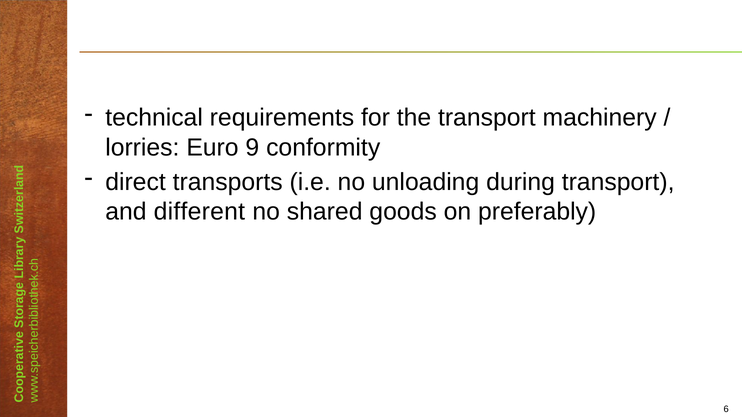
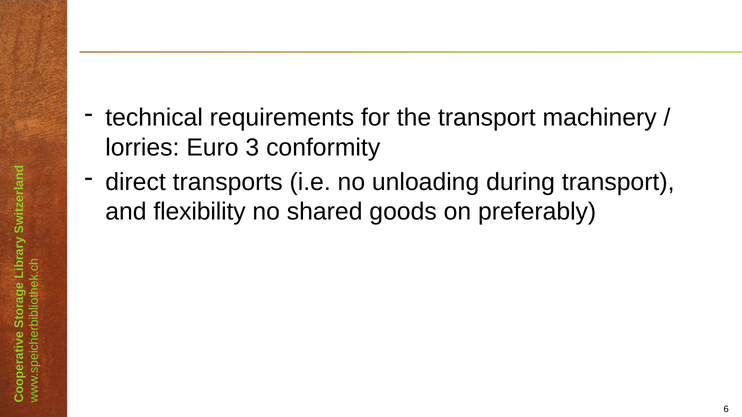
9: 9 -> 3
different: different -> flexibility
